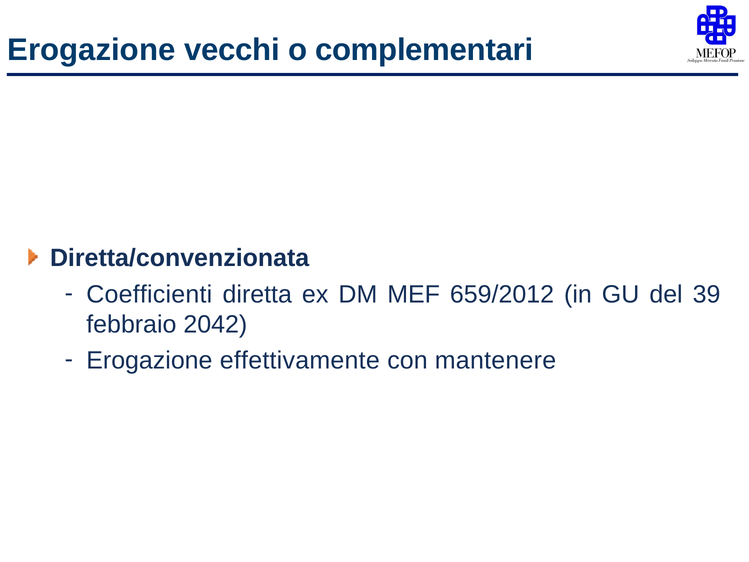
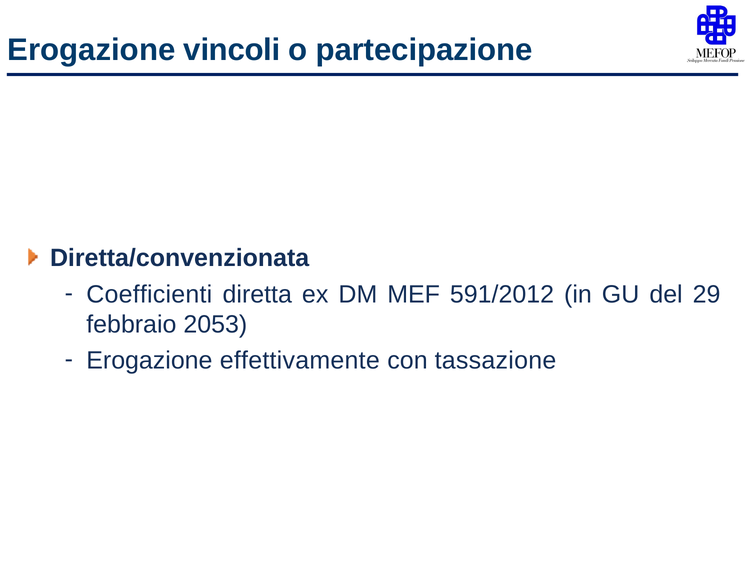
vecchi: vecchi -> vincoli
complementari: complementari -> partecipazione
659/2012: 659/2012 -> 591/2012
39: 39 -> 29
2042: 2042 -> 2053
mantenere: mantenere -> tassazione
